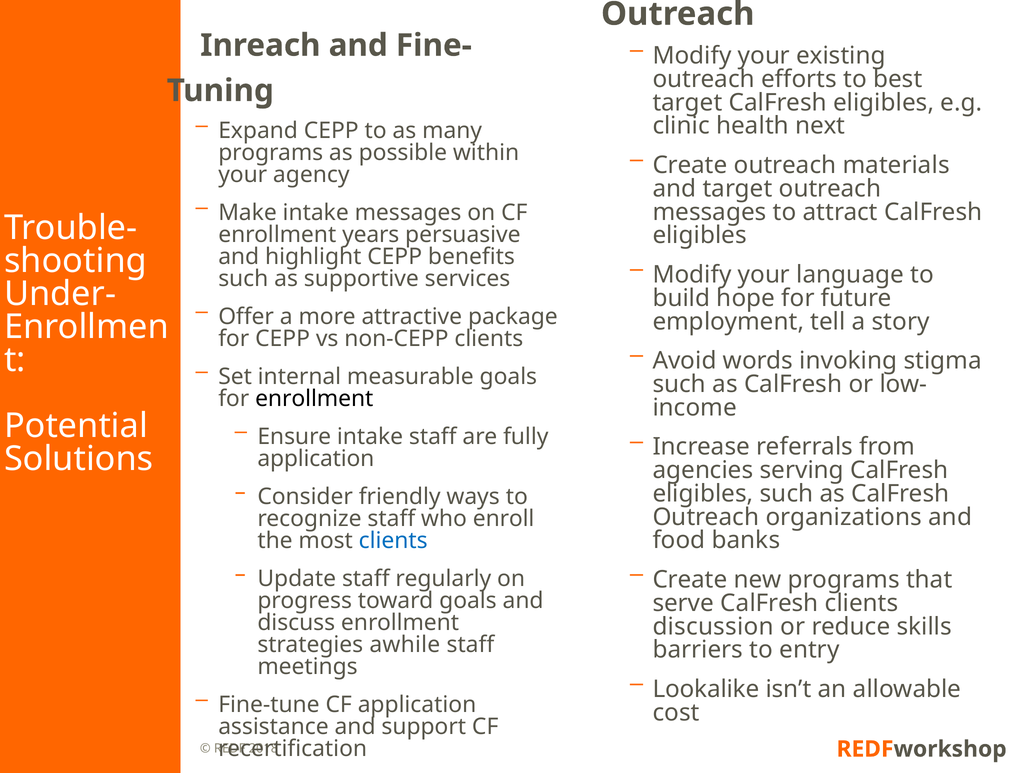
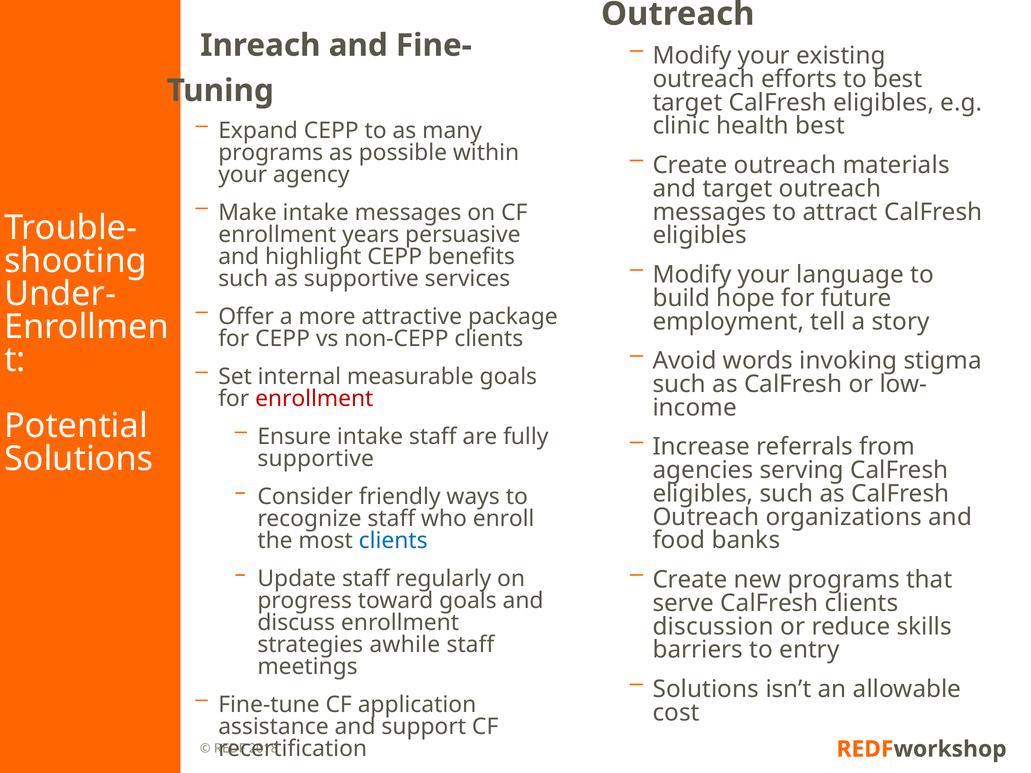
health next: next -> best
enrollment at (314, 399) colour: black -> red
application at (316, 459): application -> supportive
Lookalike at (706, 690): Lookalike -> Solutions
